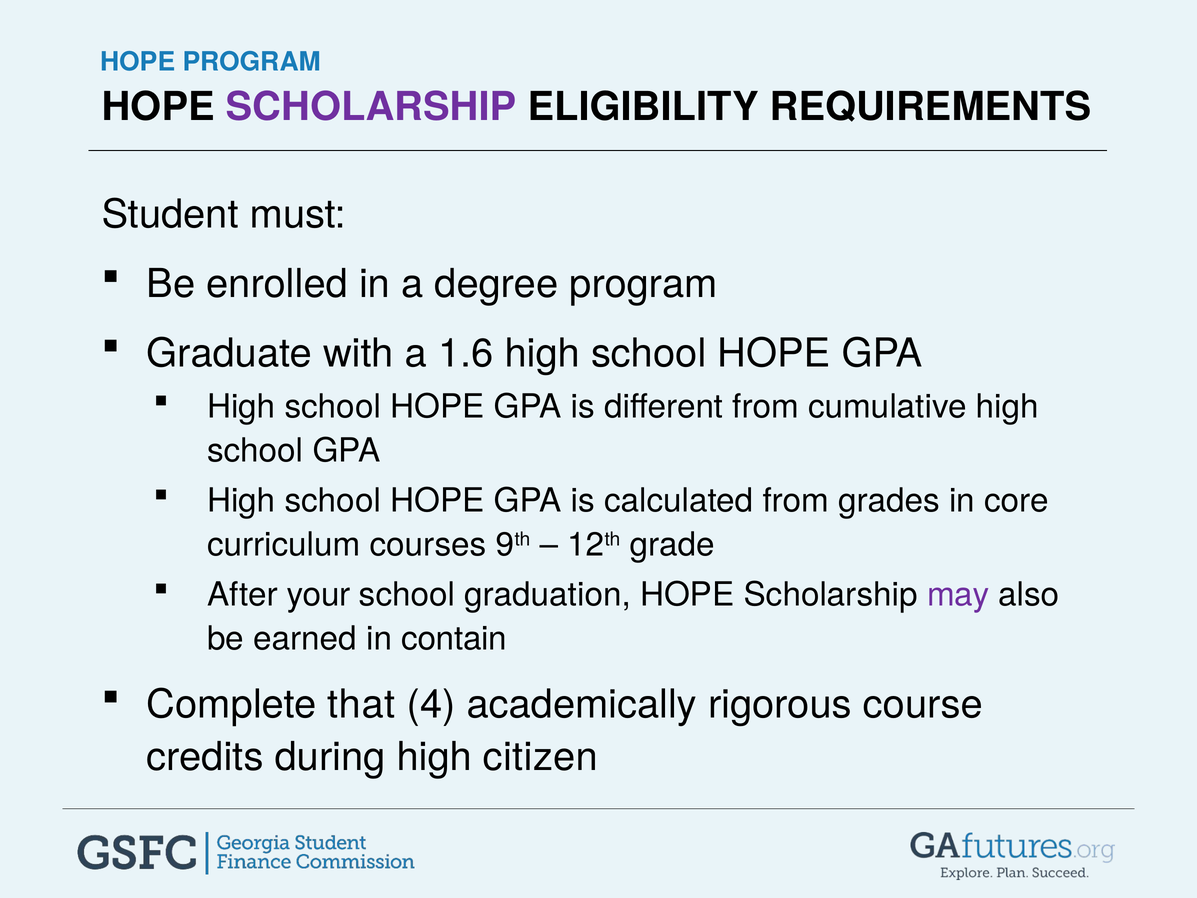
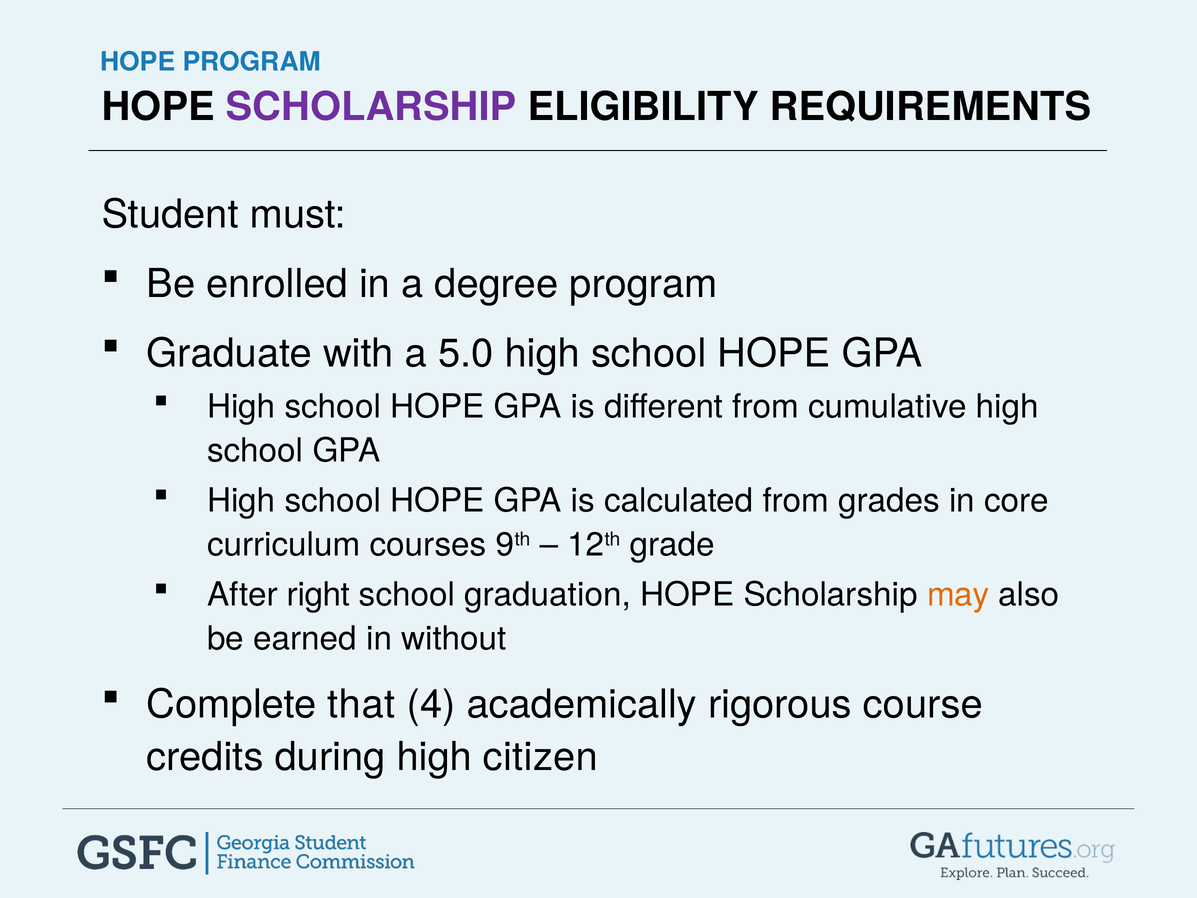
1.6: 1.6 -> 5.0
your: your -> right
may colour: purple -> orange
contain: contain -> without
